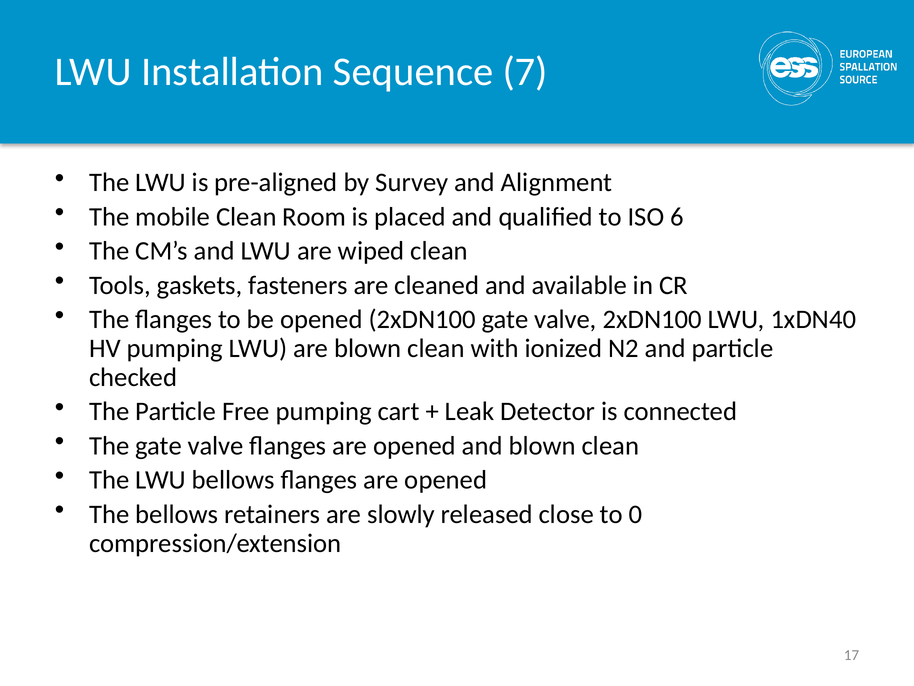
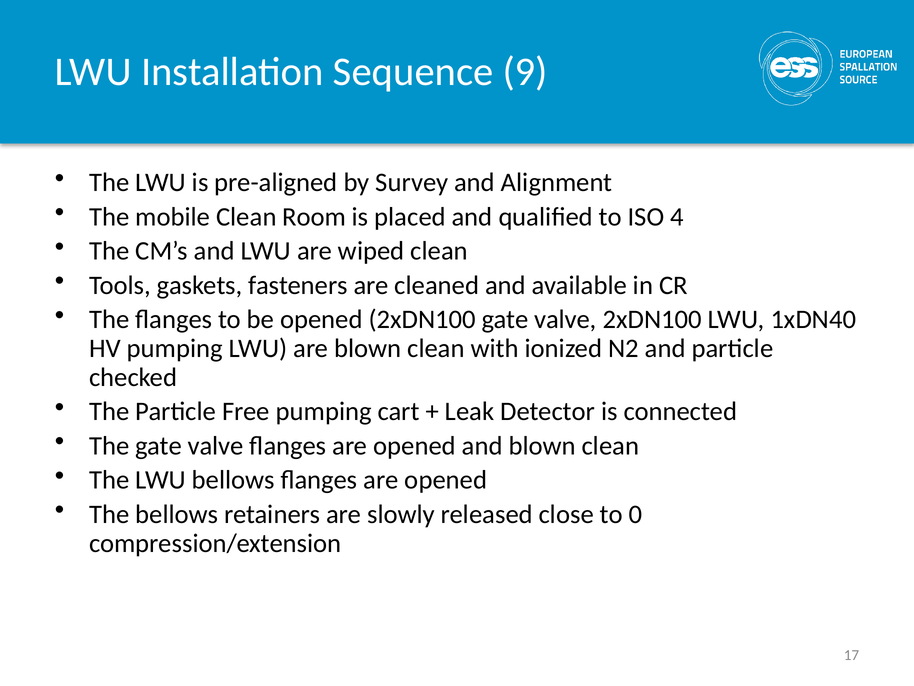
7: 7 -> 9
6: 6 -> 4
